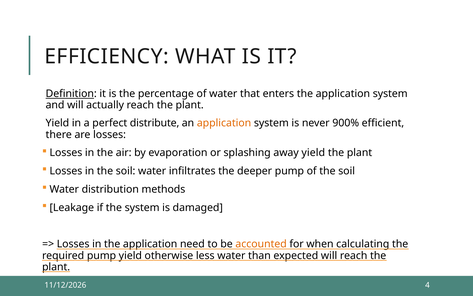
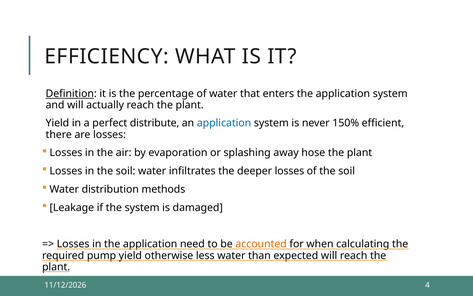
application at (224, 123) colour: orange -> blue
900%: 900% -> 150%
away yield: yield -> hose
deeper pump: pump -> losses
